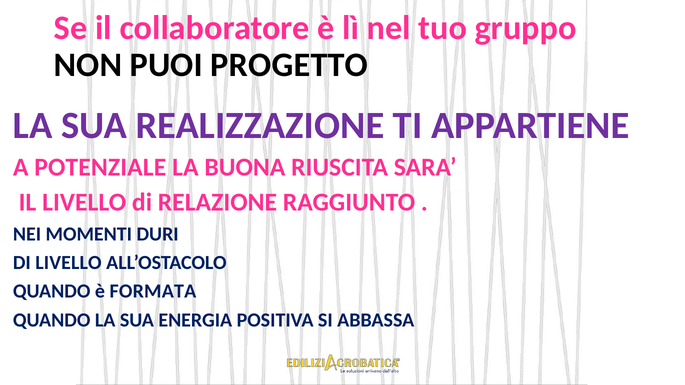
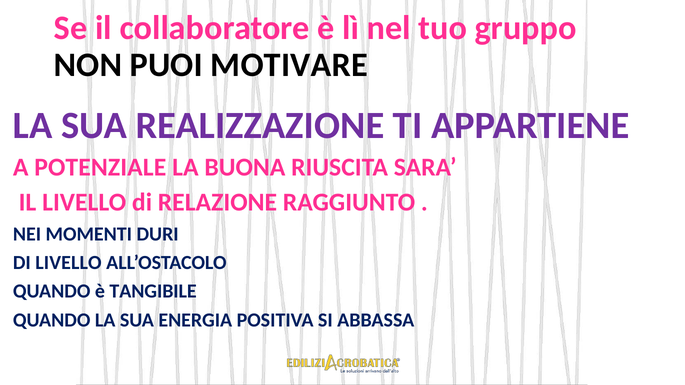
PROGETTO: PROGETTO -> MOTIVARE
FORMATA: FORMATA -> TANGIBILE
